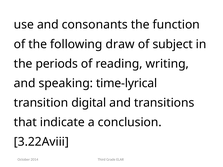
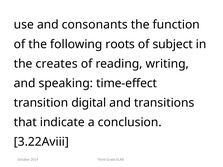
draw: draw -> roots
periods: periods -> creates
time-lyrical: time-lyrical -> time-effect
